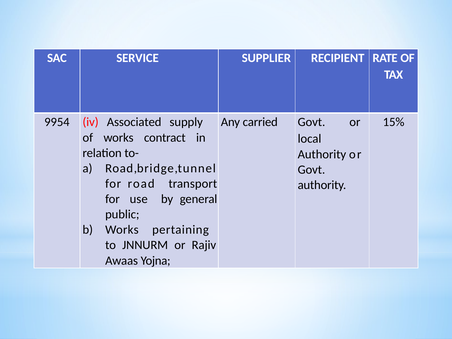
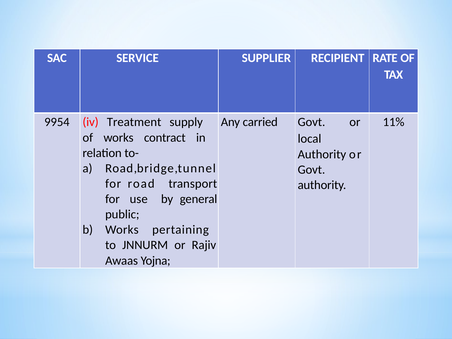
Associated: Associated -> Treatment
15%: 15% -> 11%
